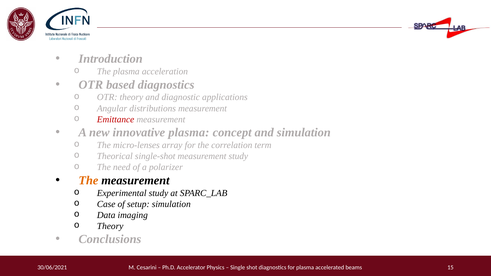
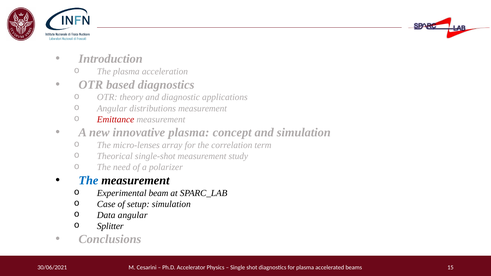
The at (88, 180) colour: orange -> blue
Experimental study: study -> beam
Data imaging: imaging -> angular
Theory at (110, 226): Theory -> Splitter
